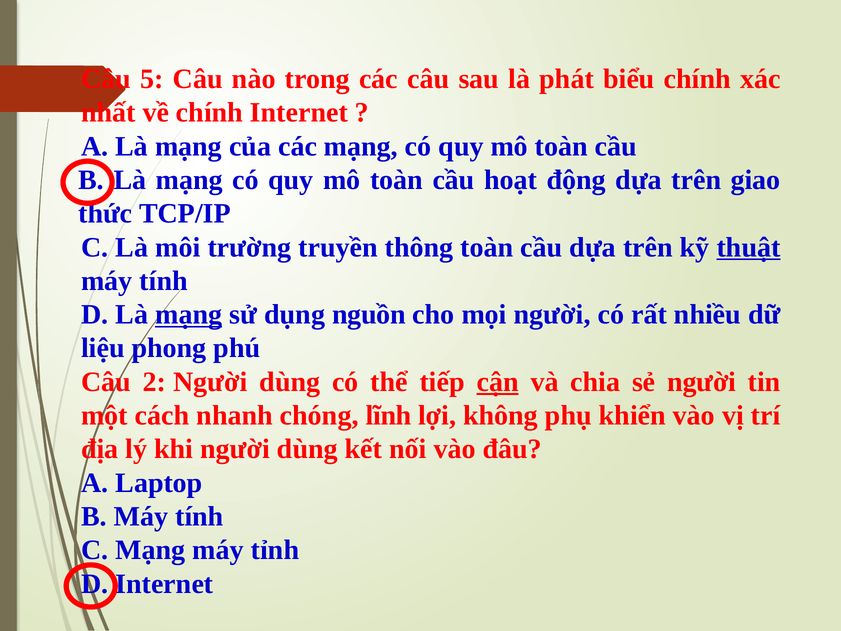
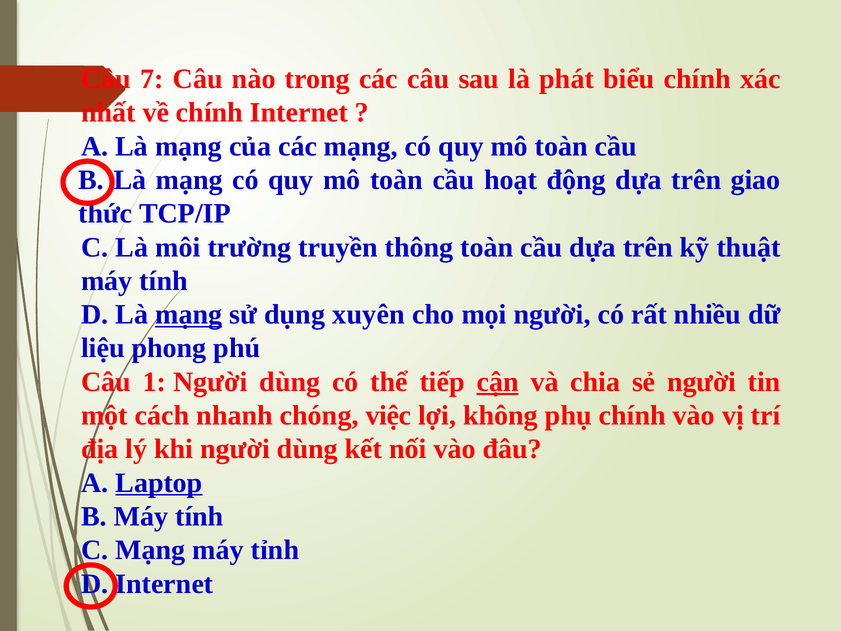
5: 5 -> 7
thuật underline: present -> none
nguồn: nguồn -> xuyên
2: 2 -> 1
lĩnh: lĩnh -> việc
phụ khiển: khiển -> chính
Laptop underline: none -> present
